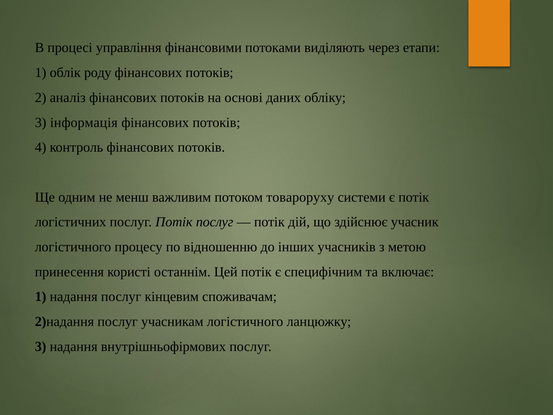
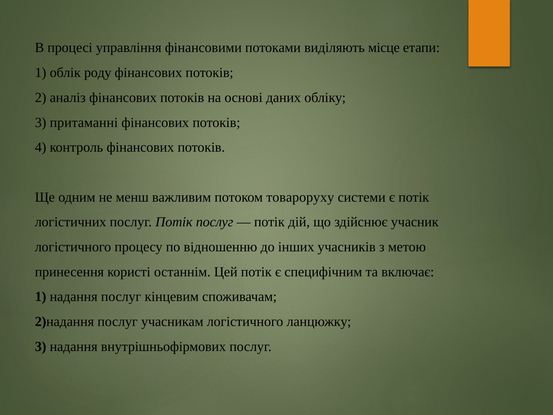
через: через -> місце
інформація: інформація -> притаманні
